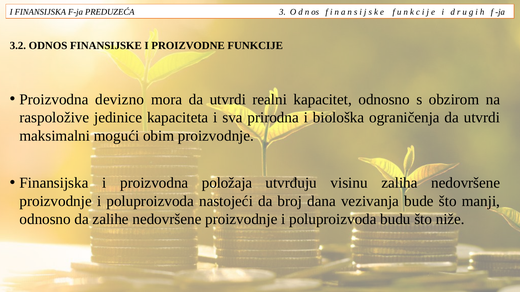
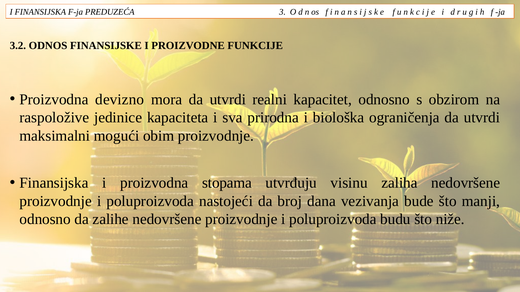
položaja: položaja -> stopama
